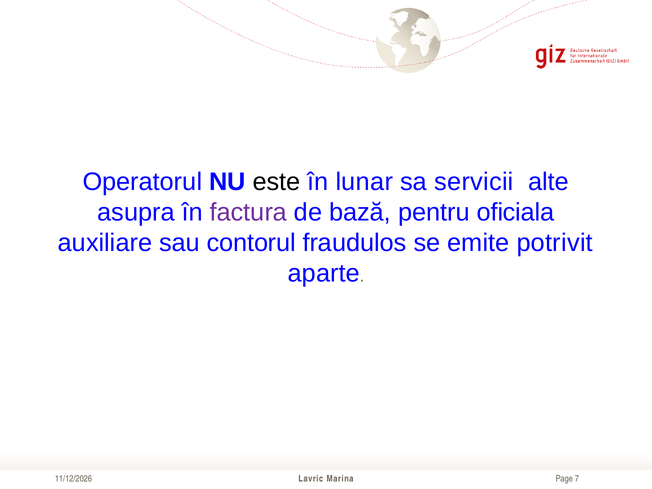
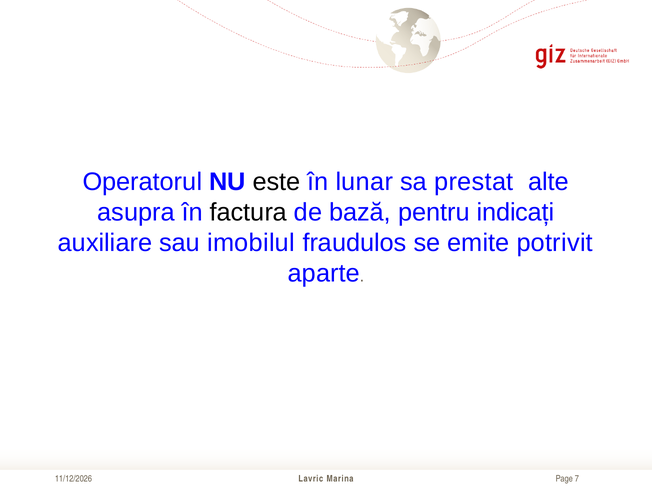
servicii: servicii -> prestat
factura colour: purple -> black
oficiala: oficiala -> indicați
contorul: contorul -> imobilul
